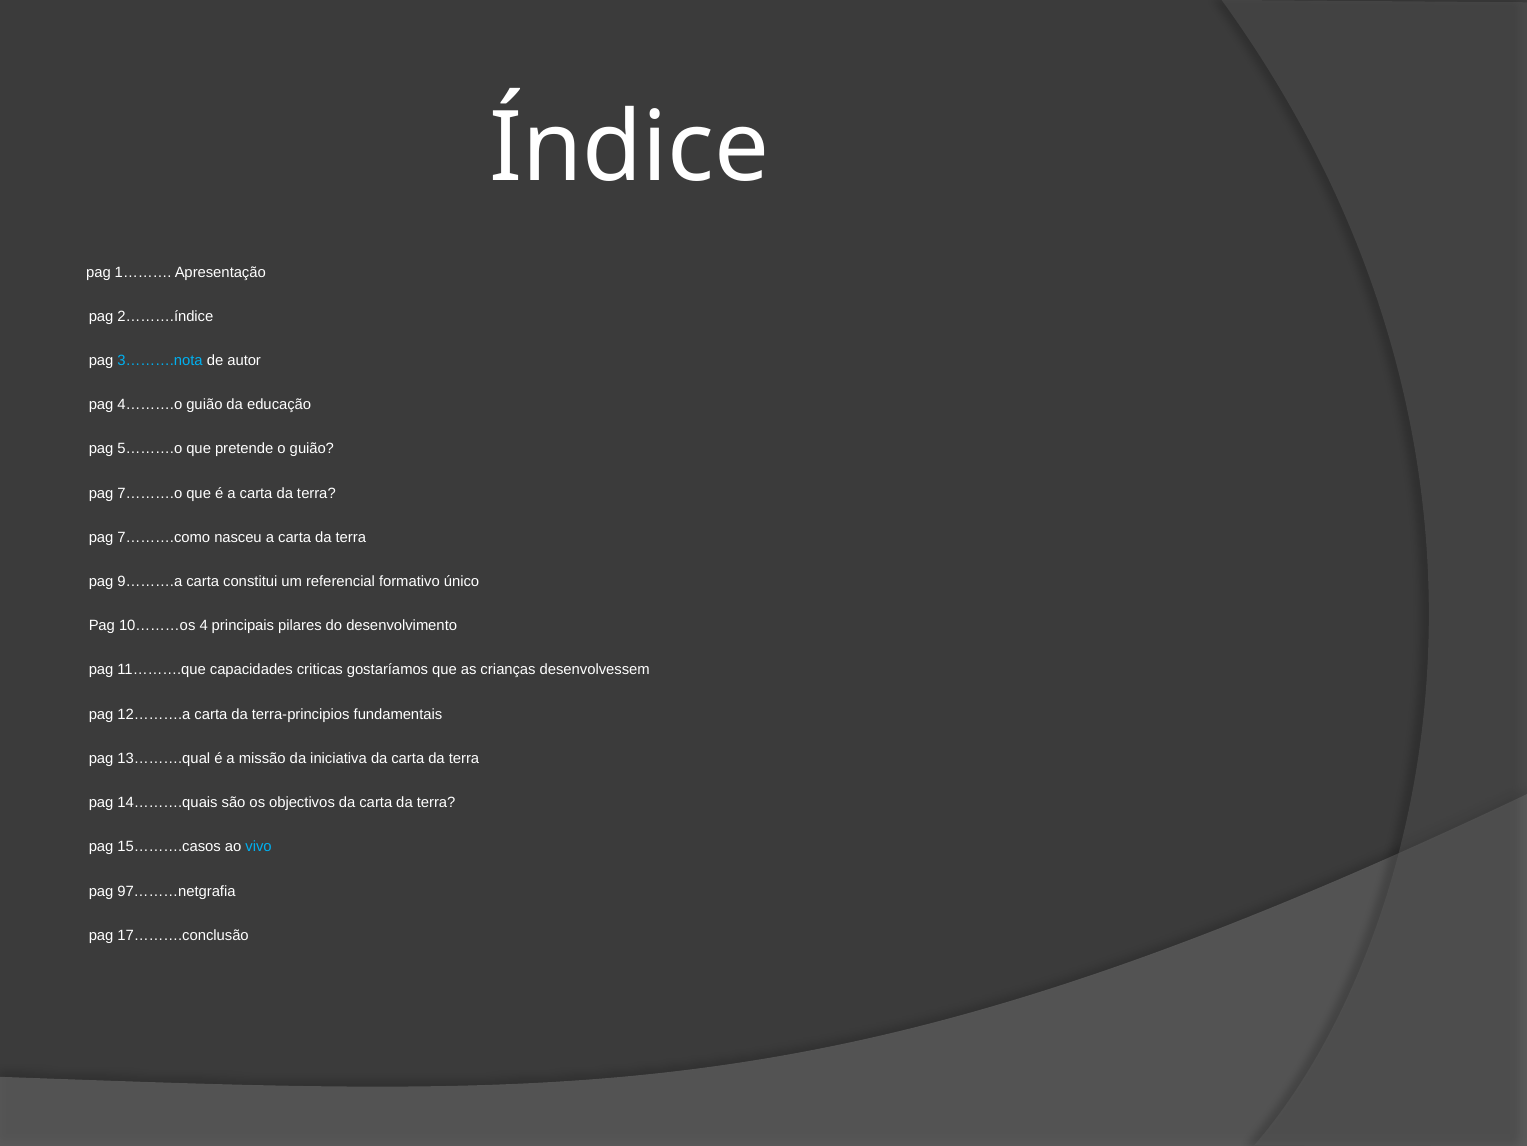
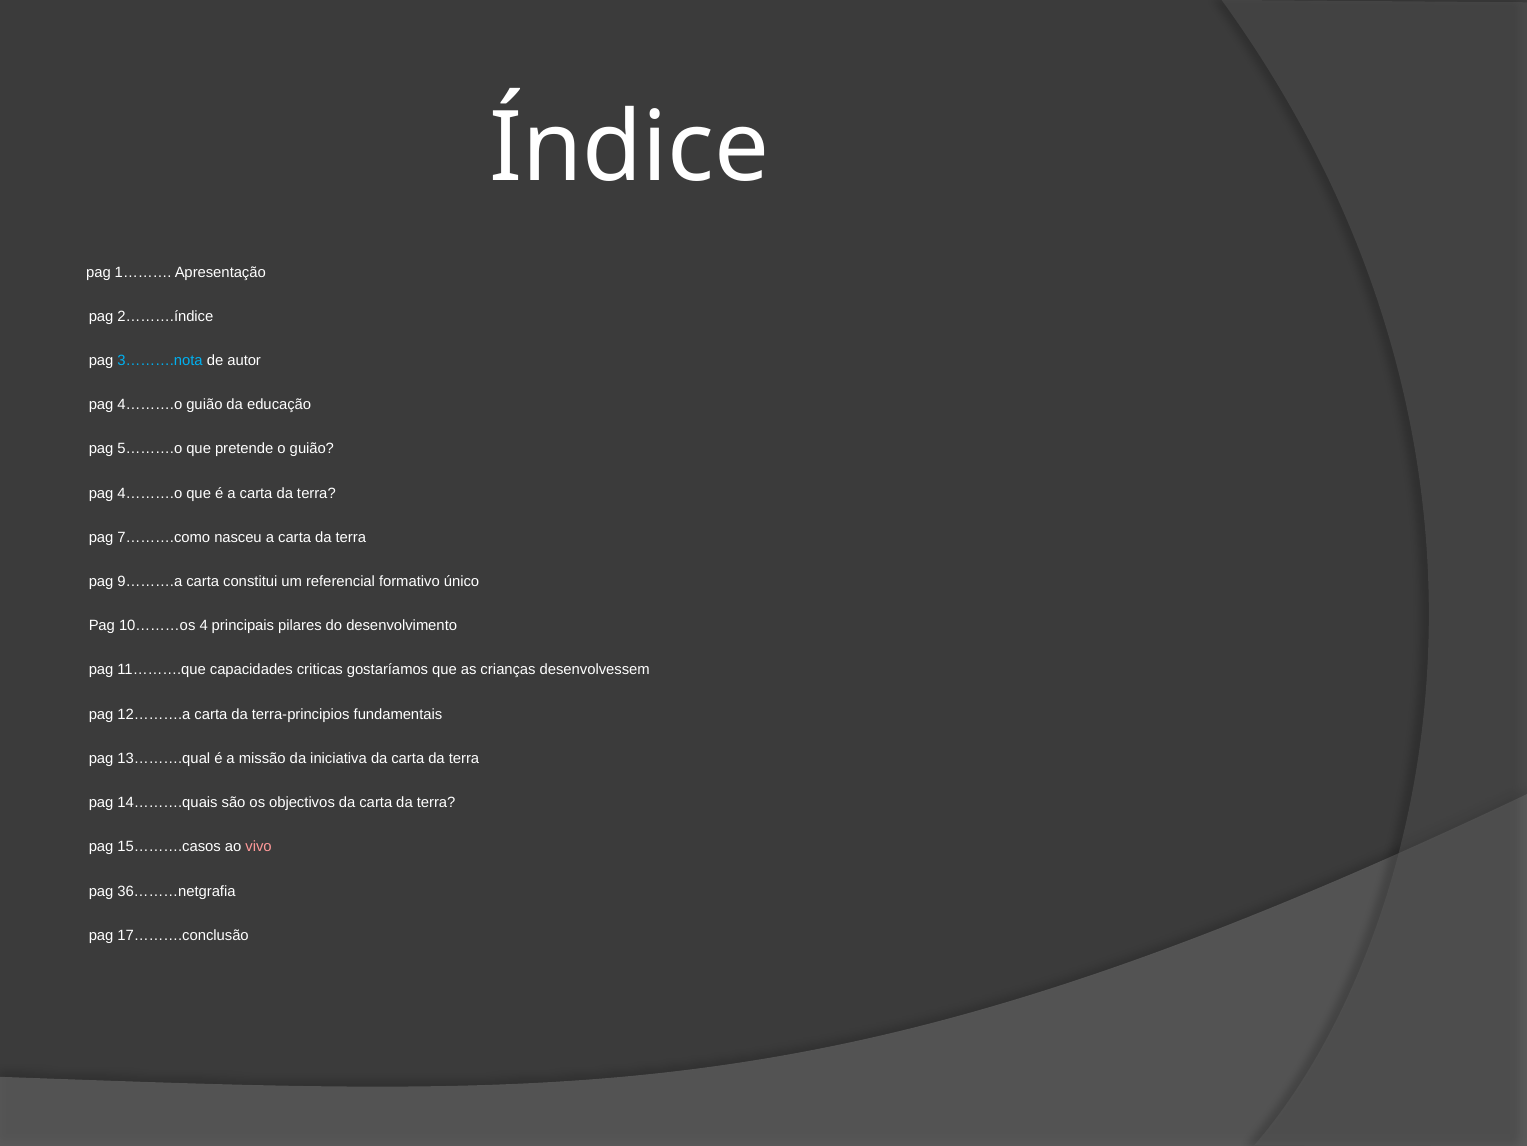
7……….o at (150, 493): 7……….o -> 4……….o
vivo colour: light blue -> pink
97………netgrafia: 97………netgrafia -> 36………netgrafia
